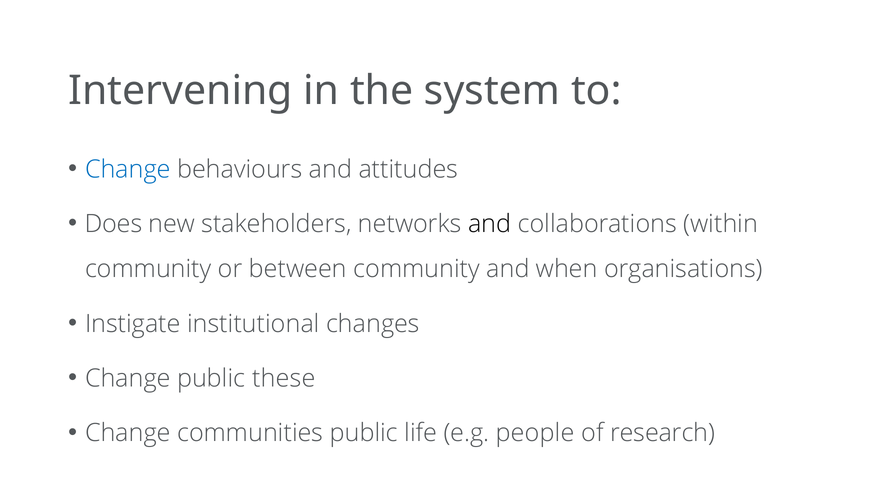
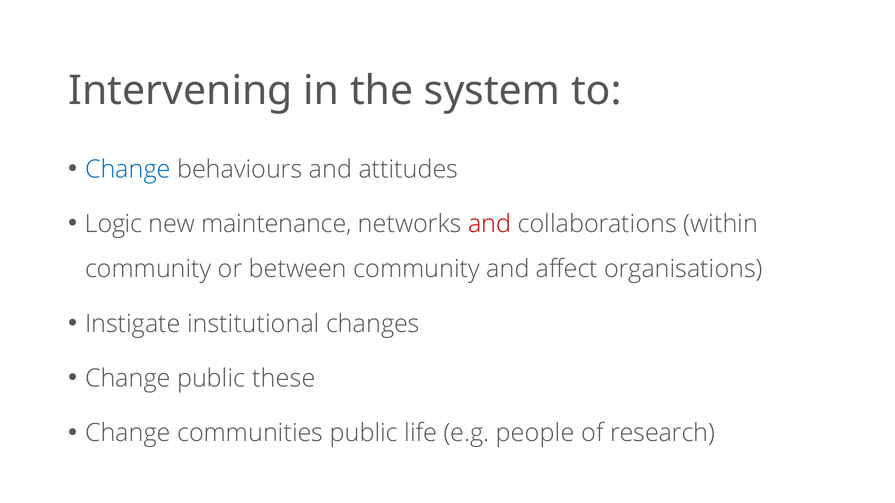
Does: Does -> Logic
stakeholders: stakeholders -> maintenance
and at (490, 224) colour: black -> red
when: when -> affect
